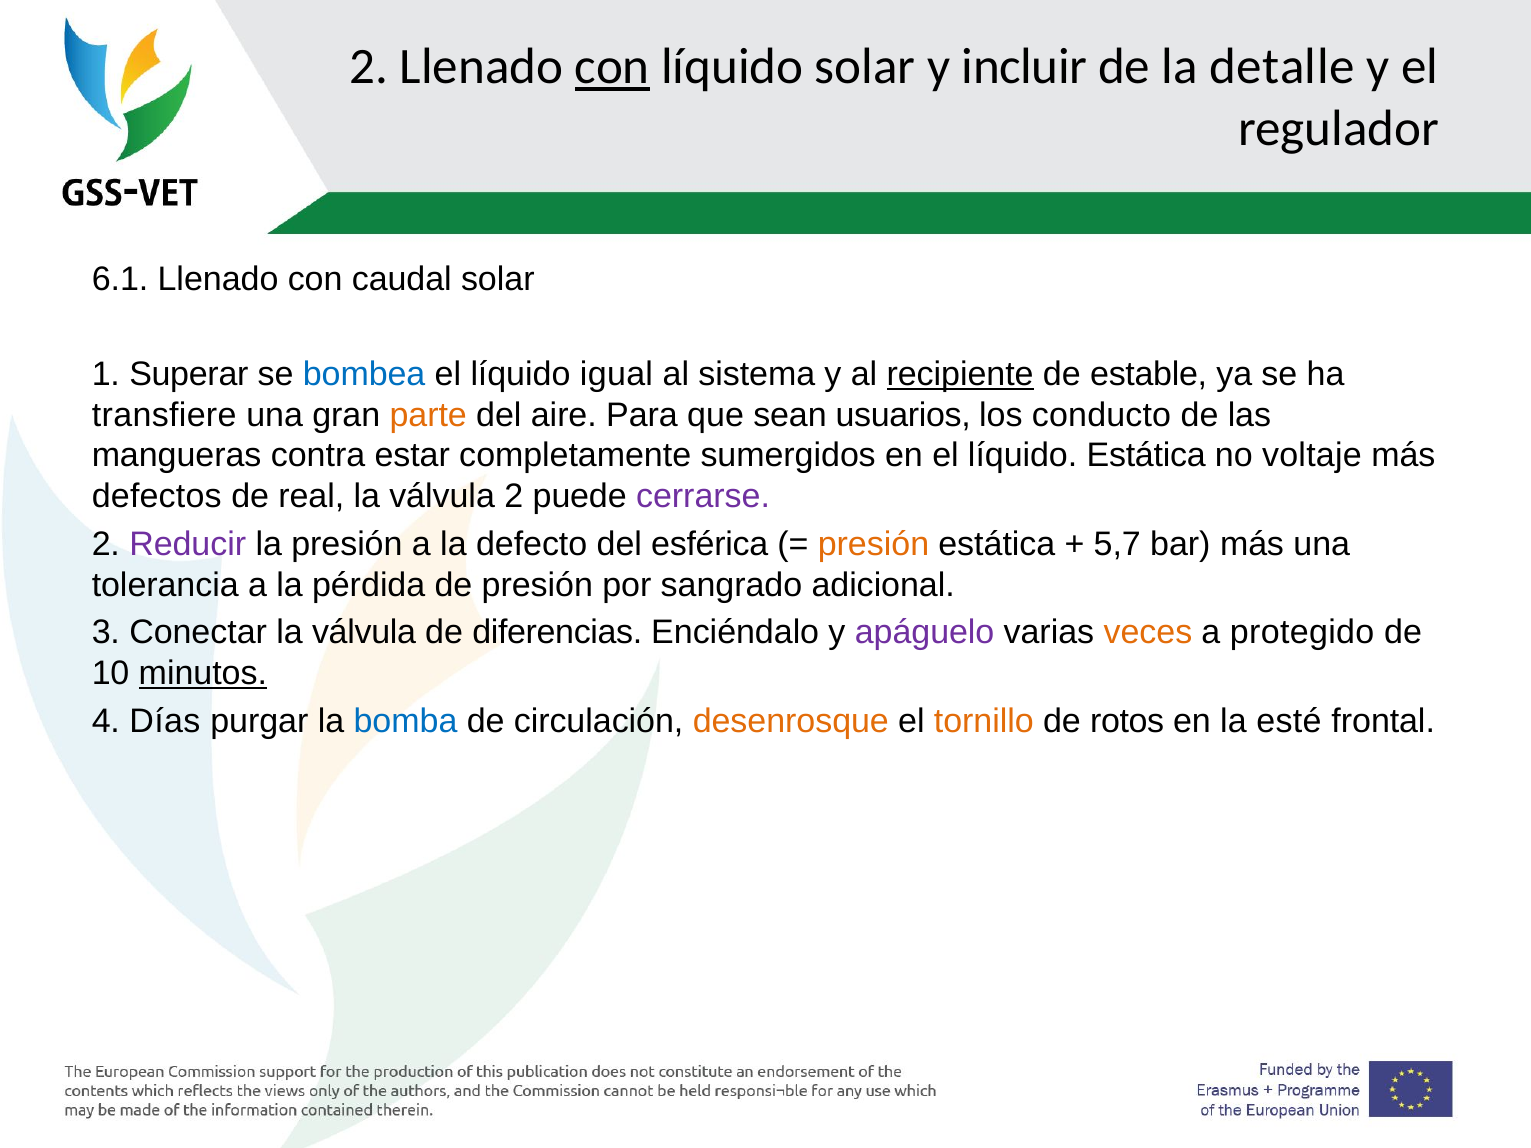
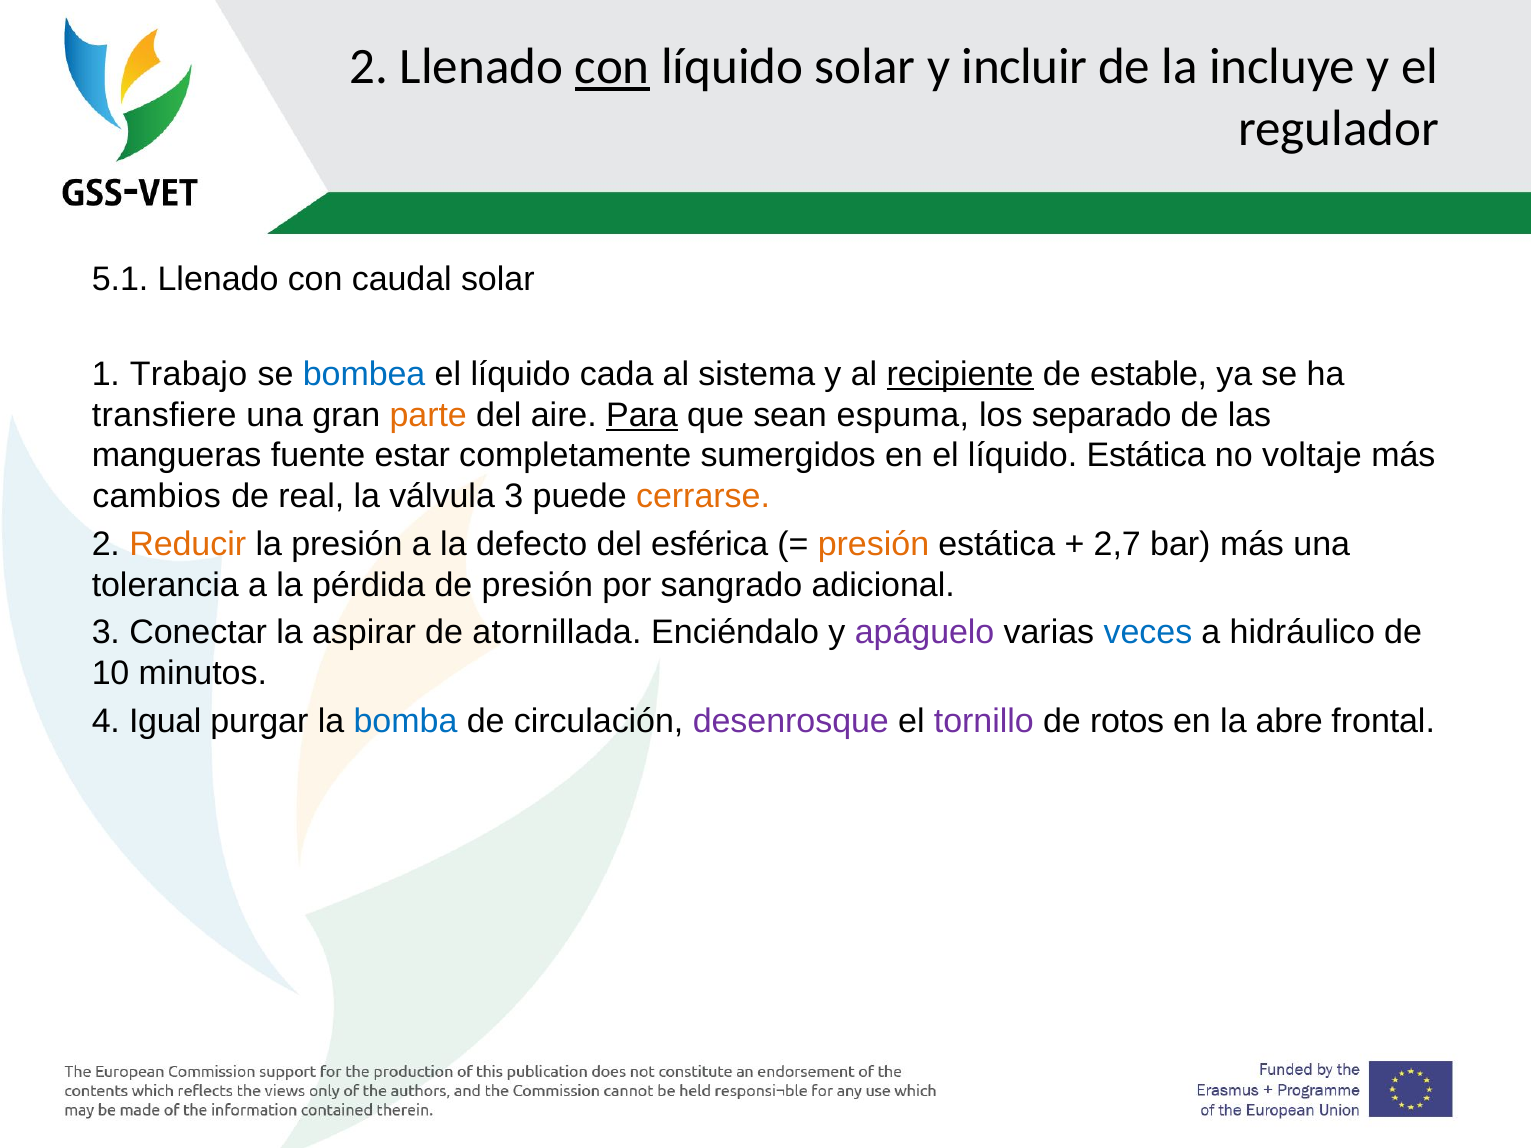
detalle: detalle -> incluye
6.1: 6.1 -> 5.1
Superar: Superar -> Trabajo
igual: igual -> cada
Para underline: none -> present
usuarios: usuarios -> espuma
conducto: conducto -> separado
contra: contra -> fuente
defectos: defectos -> cambios
válvula 2: 2 -> 3
cerrarse colour: purple -> orange
Reducir colour: purple -> orange
5,7: 5,7 -> 2,7
Conectar la válvula: válvula -> aspirar
diferencias: diferencias -> atornillada
veces colour: orange -> blue
protegido: protegido -> hidráulico
minutos underline: present -> none
Días: Días -> Igual
desenrosque colour: orange -> purple
tornillo colour: orange -> purple
esté: esté -> abre
